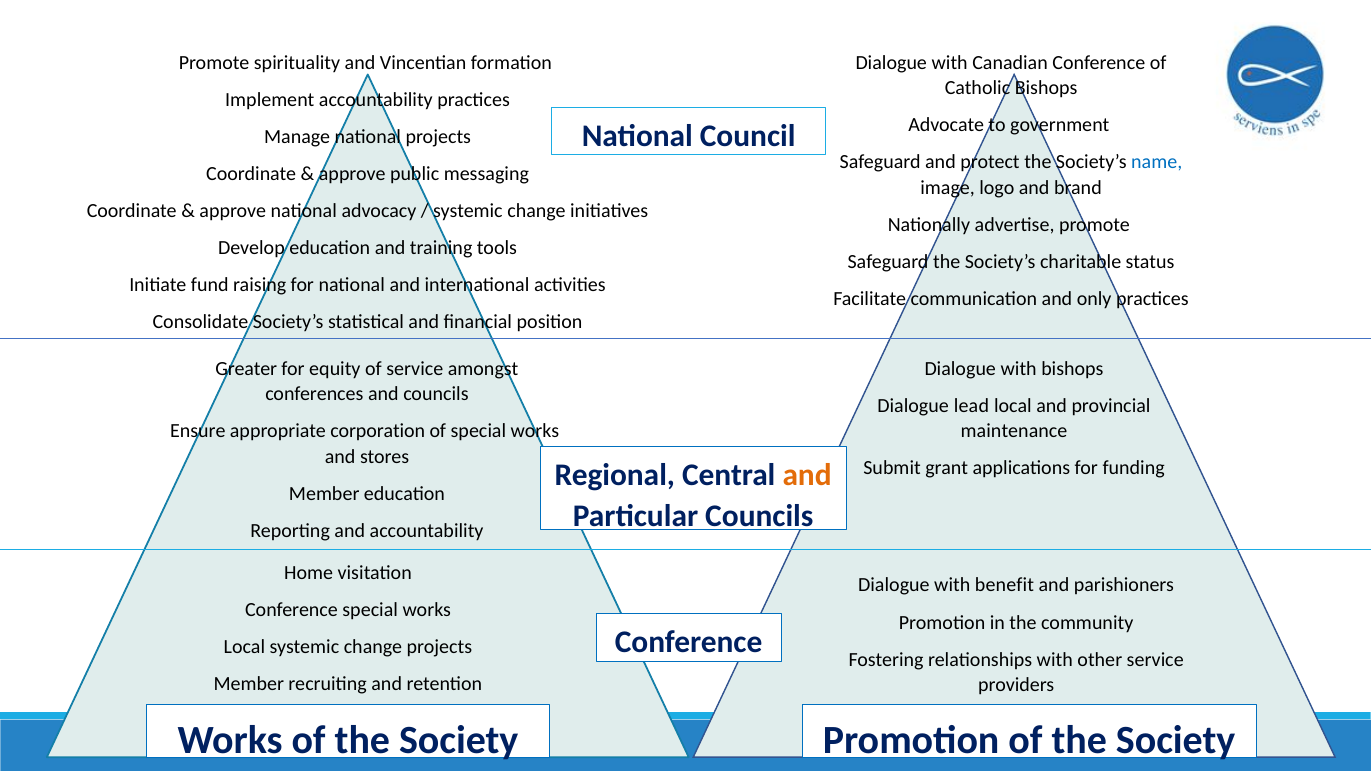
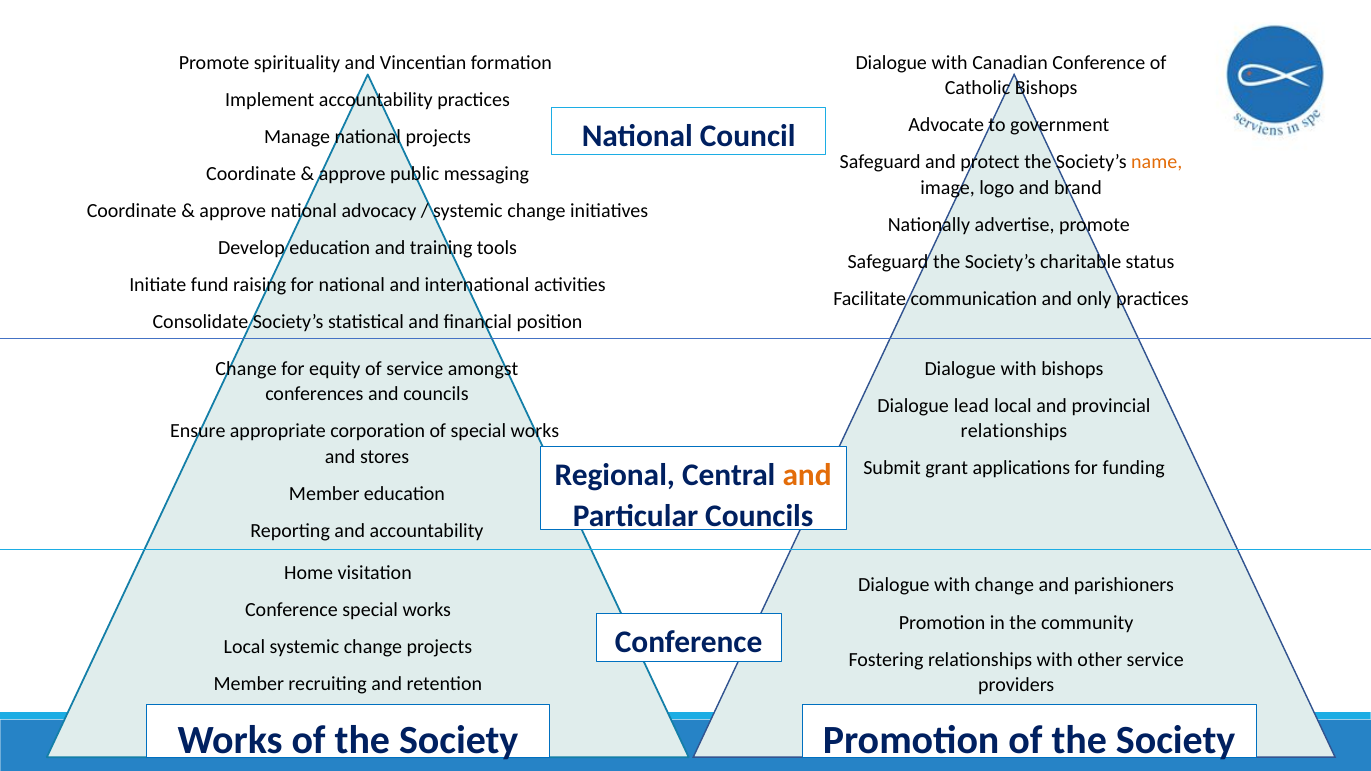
name colour: blue -> orange
Greater at (246, 369): Greater -> Change
maintenance at (1014, 431): maintenance -> relationships
with benefit: benefit -> change
